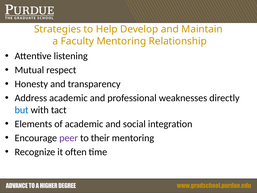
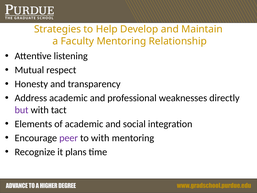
but colour: blue -> purple
to their: their -> with
often: often -> plans
